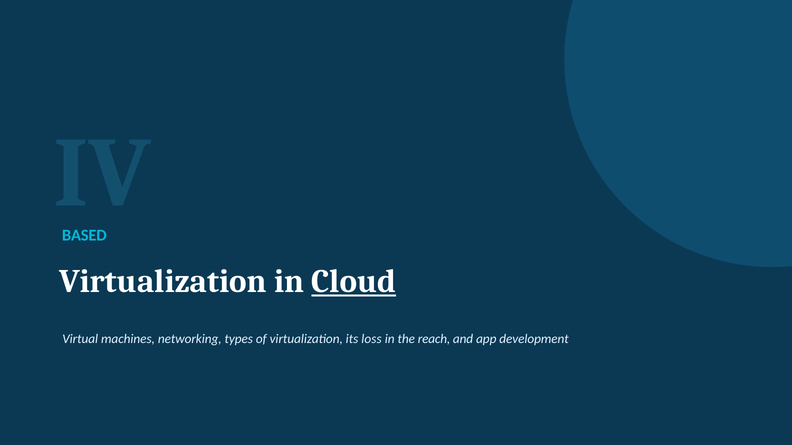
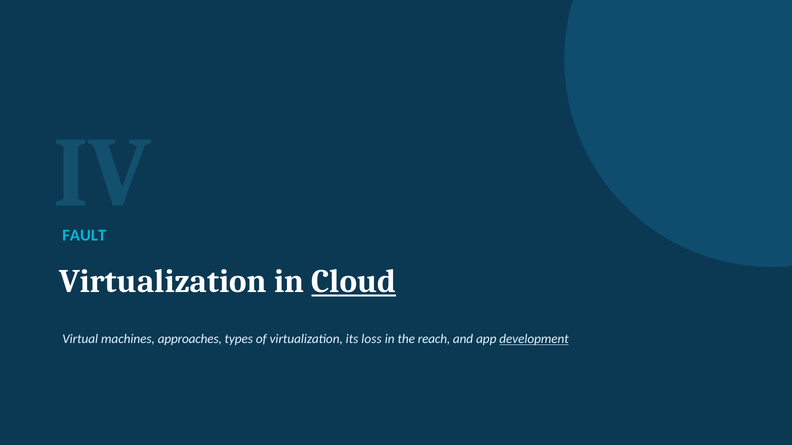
BASED: BASED -> FAULT
networking: networking -> approaches
development underline: none -> present
